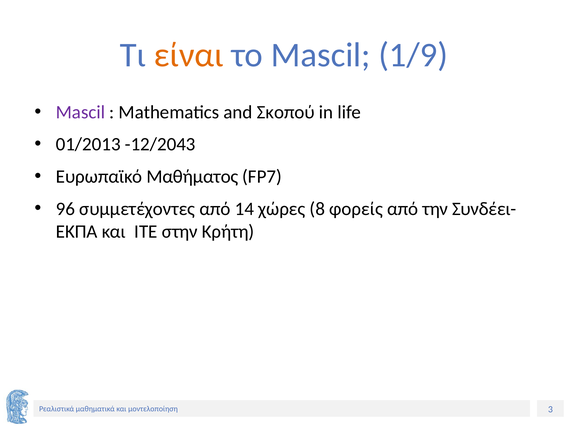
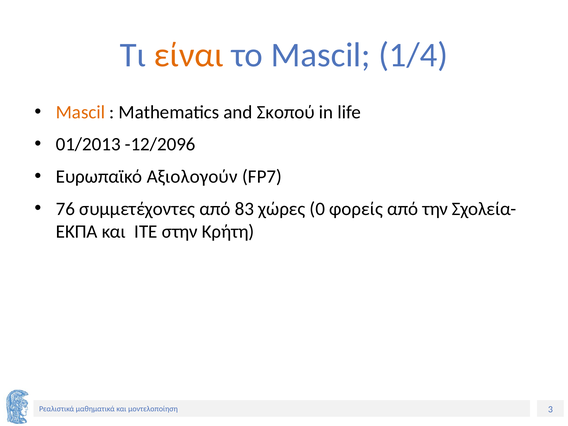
1/9: 1/9 -> 1/4
Μascil colour: purple -> orange
-12/2043: -12/2043 -> -12/2096
Μαθήματος: Μαθήματος -> Αξιολογούν
96: 96 -> 76
14: 14 -> 83
8: 8 -> 0
Συνδέει-: Συνδέει- -> Σχολεία-
